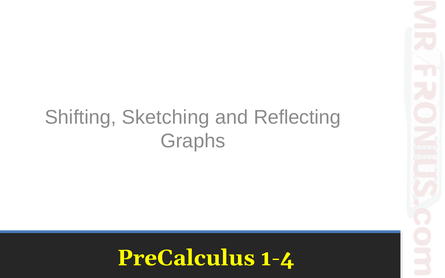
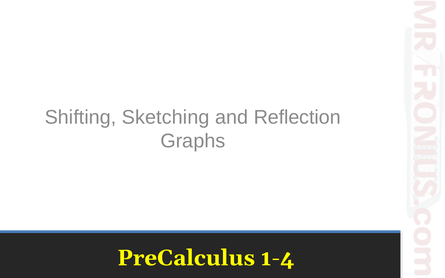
Reflecting: Reflecting -> Reflection
